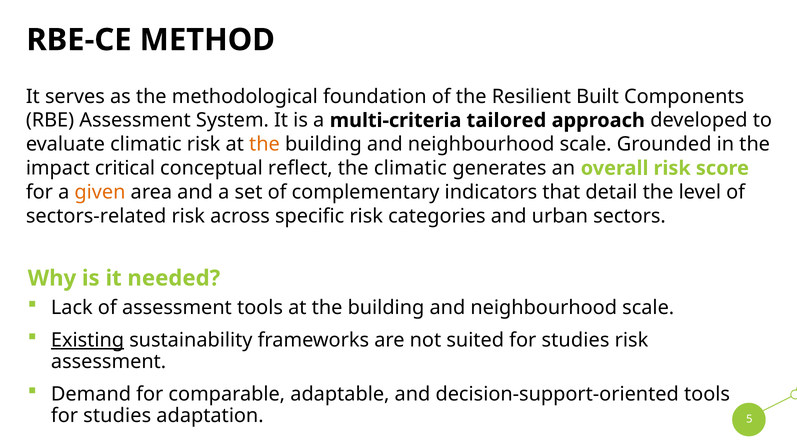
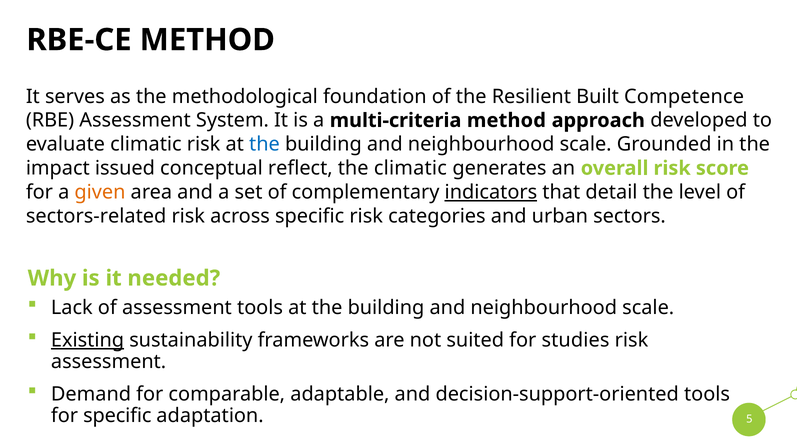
Components: Components -> Competence
multi-criteria tailored: tailored -> method
the at (264, 144) colour: orange -> blue
critical: critical -> issued
indicators underline: none -> present
studies at (117, 416): studies -> specific
